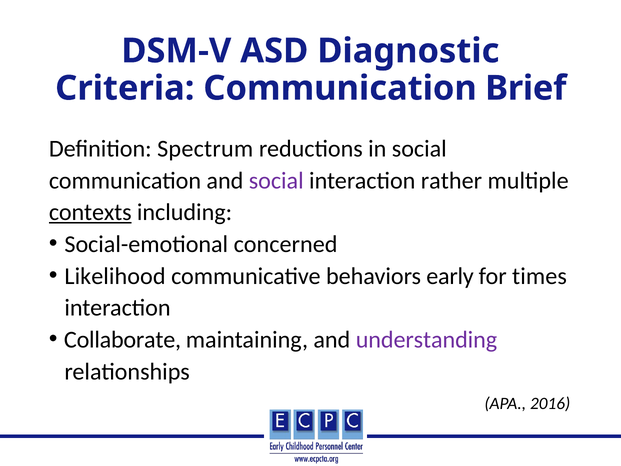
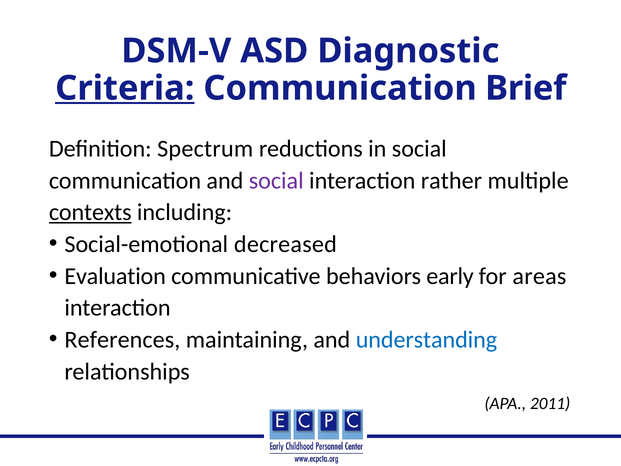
Criteria underline: none -> present
concerned: concerned -> decreased
Likelihood: Likelihood -> Evaluation
times: times -> areas
Collaborate: Collaborate -> References
understanding colour: purple -> blue
2016: 2016 -> 2011
